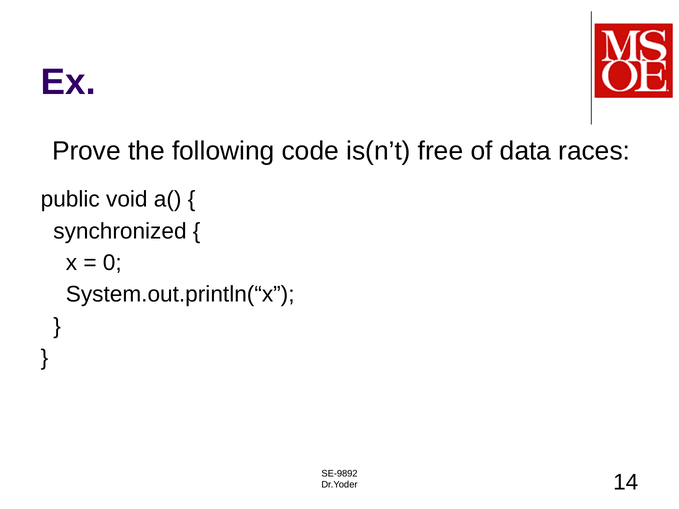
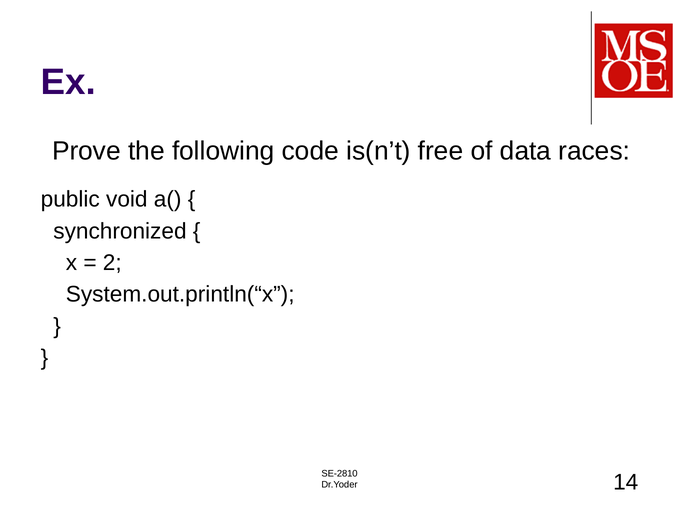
0: 0 -> 2
SE-9892: SE-9892 -> SE-2810
